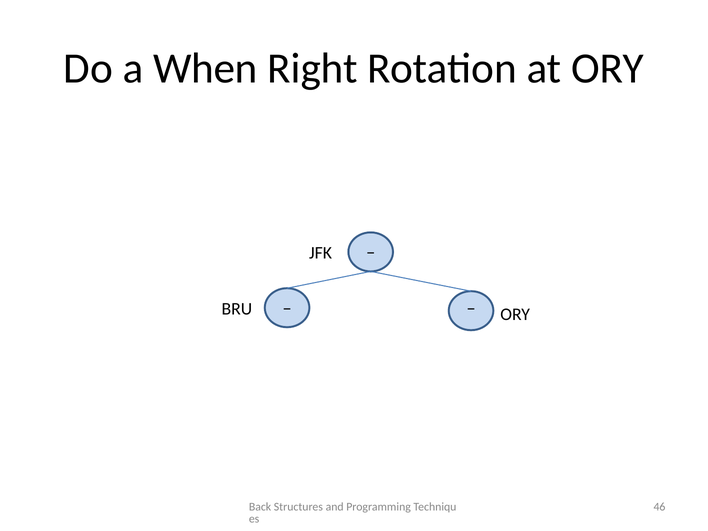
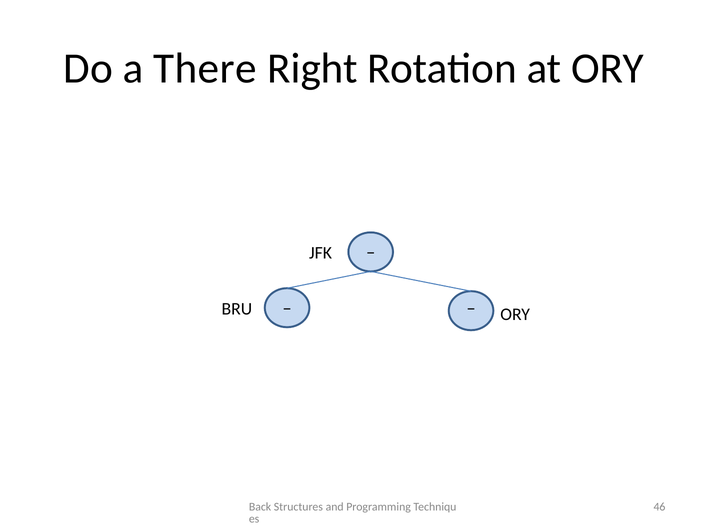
When: When -> There
